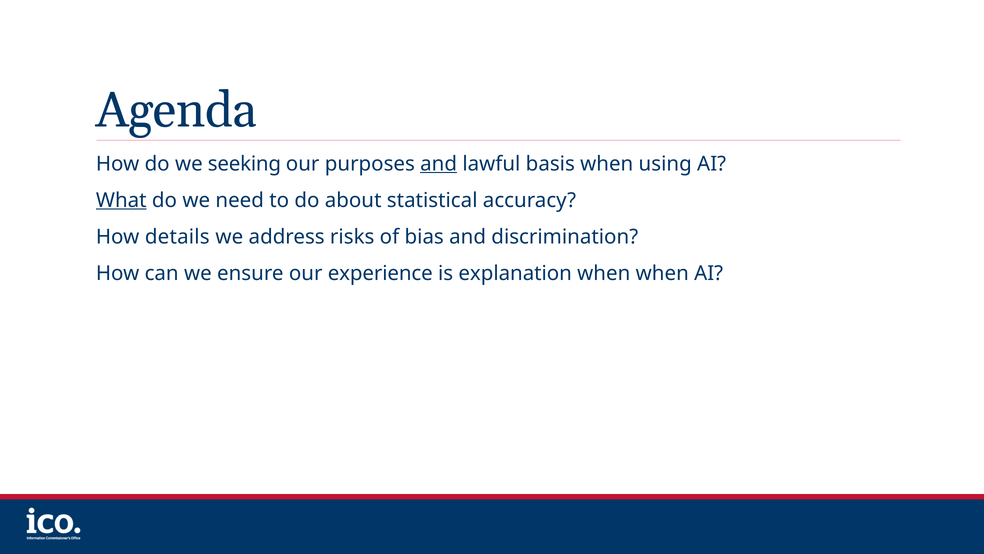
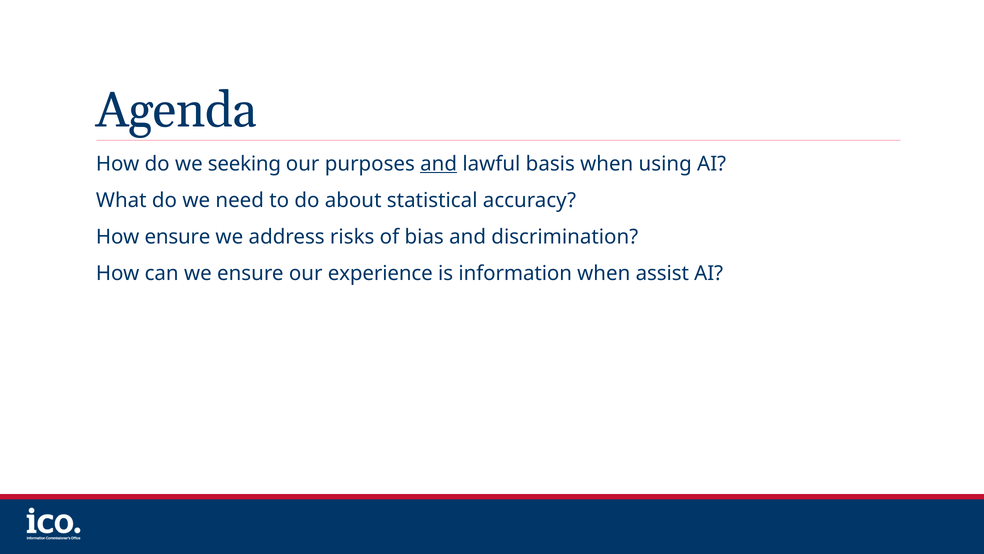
What underline: present -> none
How details: details -> ensure
explanation: explanation -> information
when when: when -> assist
